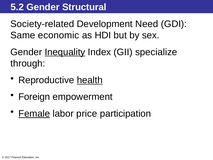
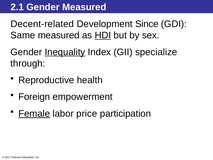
5.2: 5.2 -> 2.1
Gender Structural: Structural -> Measured
Society-related: Society-related -> Decent-related
Need: Need -> Since
Same economic: economic -> measured
HDI underline: none -> present
health underline: present -> none
